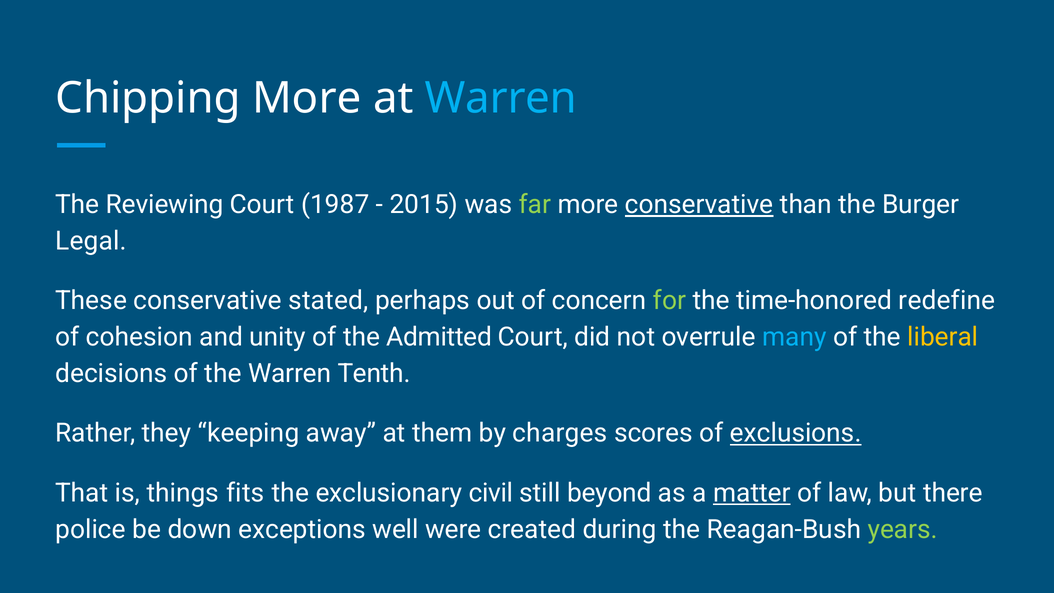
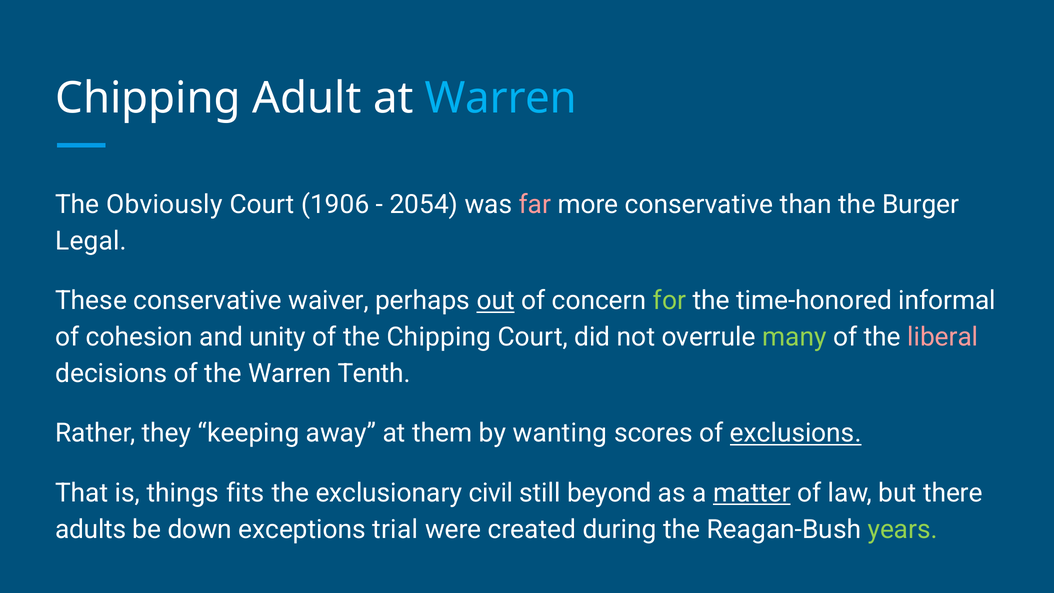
Chipping More: More -> Adult
Reviewing: Reviewing -> Obviously
1987: 1987 -> 1906
2015: 2015 -> 2054
far colour: light green -> pink
conservative at (699, 205) underline: present -> none
stated: stated -> waiver
out underline: none -> present
redefine: redefine -> informal
the Admitted: Admitted -> Chipping
many colour: light blue -> light green
liberal colour: yellow -> pink
charges: charges -> wanting
police: police -> adults
well: well -> trial
